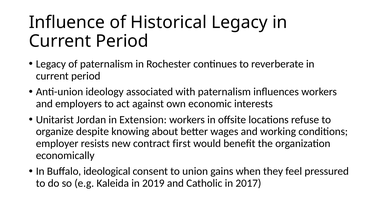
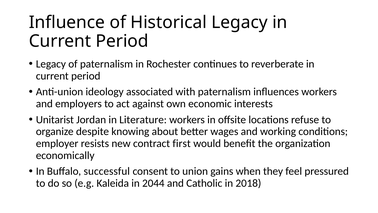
Extension: Extension -> Literature
ideological: ideological -> successful
2019: 2019 -> 2044
2017: 2017 -> 2018
